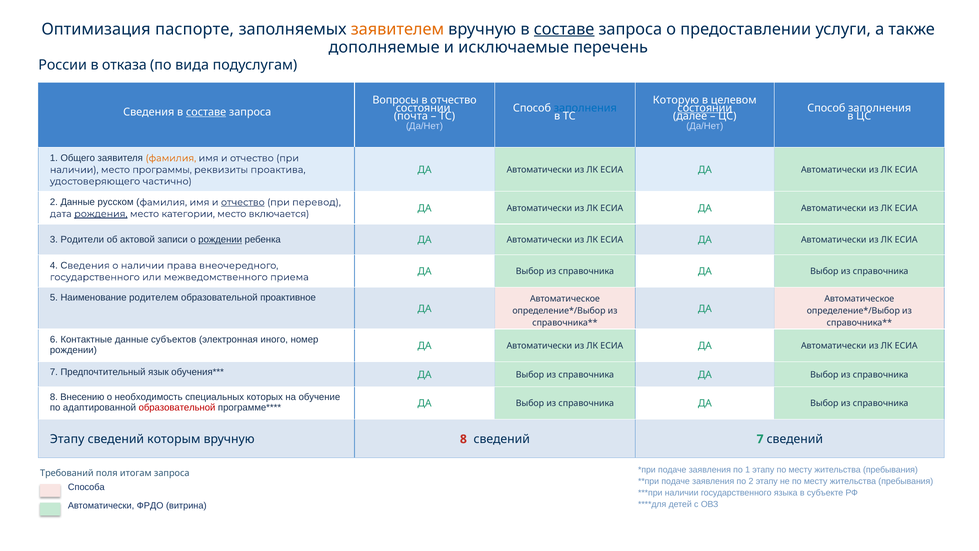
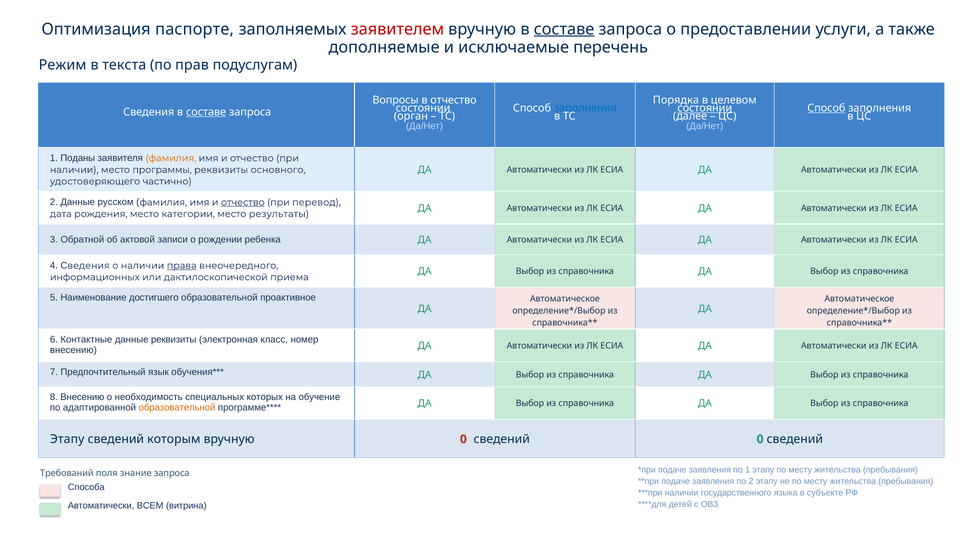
заявителем colour: orange -> red
России: России -> Режим
отказа: отказа -> текста
вида: вида -> прав
Которую: Которую -> Порядка
Способ at (826, 108) underline: none -> present
почта: почта -> орган
Общего: Общего -> Поданы
проактива: проактива -> основного
рождения underline: present -> none
включается: включается -> результаты
Родители: Родители -> Обратной
рождении at (220, 239) underline: present -> none
права underline: none -> present
государственного at (95, 277): государственного -> информационных
межведомственного: межведомственного -> дактилоскопической
родителем: родителем -> достигшего
данные субъектов: субъектов -> реквизиты
иного: иного -> класс
рождении at (73, 350): рождении -> внесению
образовательной at (177, 407) colour: red -> orange
вручную 8: 8 -> 0
сведений 7: 7 -> 0
итогам: итогам -> знание
ФРДО: ФРДО -> ВСЕМ
